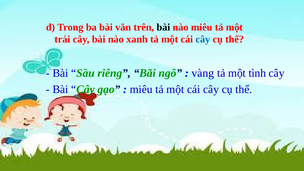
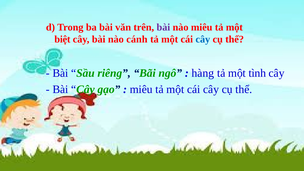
bài at (163, 27) colour: black -> purple
trái: trái -> biệt
xanh: xanh -> cánh
vàng: vàng -> hàng
